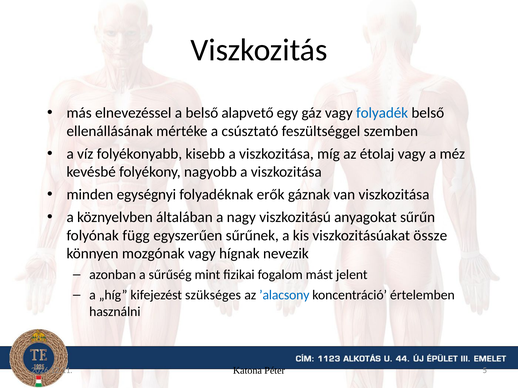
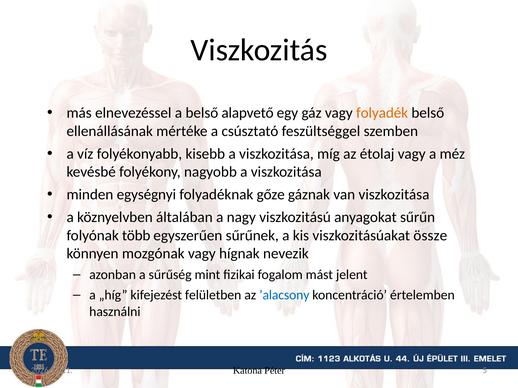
folyadék colour: blue -> orange
erők: erők -> gőze
függ: függ -> több
szükséges: szükséges -> felületben
